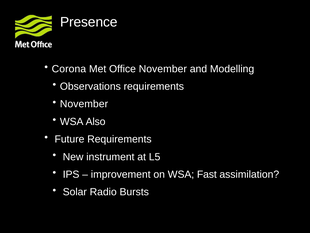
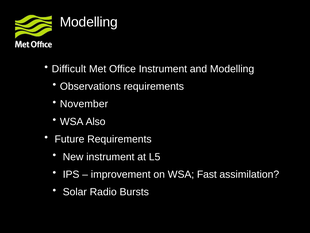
Presence at (89, 22): Presence -> Modelling
Corona: Corona -> Difficult
Office November: November -> Instrument
